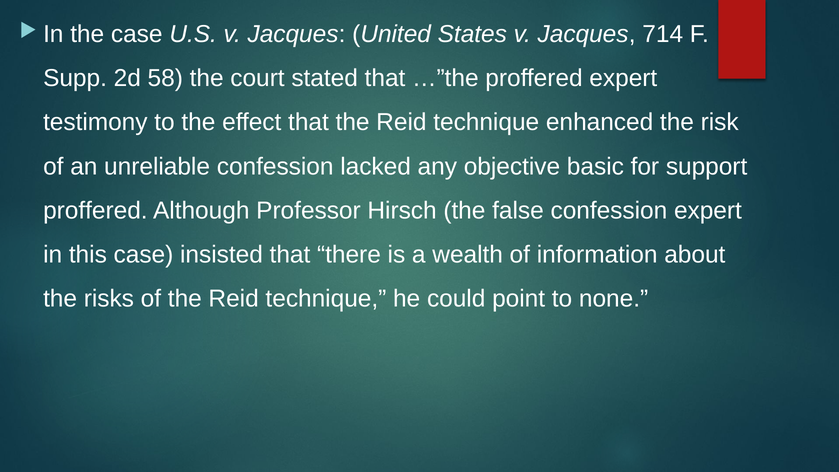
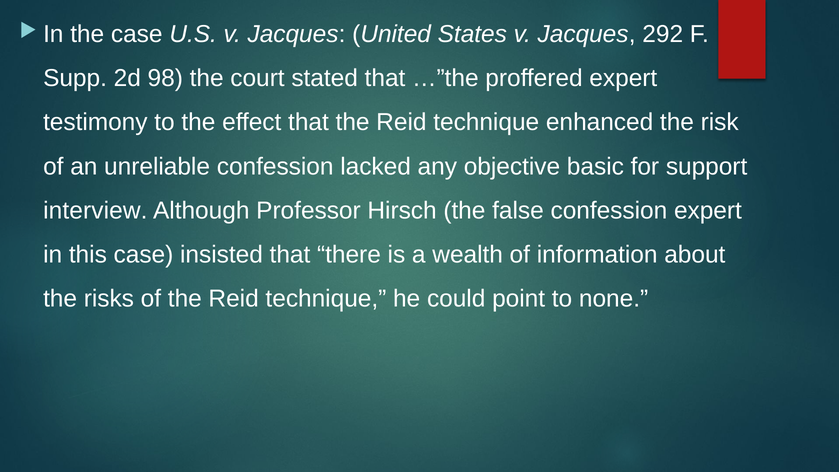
714: 714 -> 292
58: 58 -> 98
proffered at (95, 211): proffered -> interview
